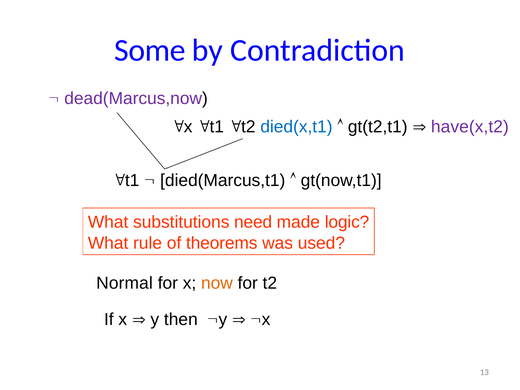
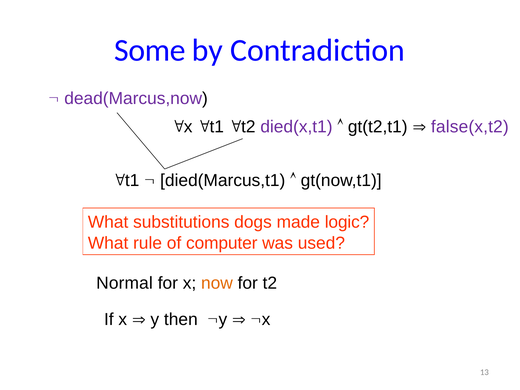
died(x,t1 colour: blue -> purple
have(x,t2: have(x,t2 -> false(x,t2
need: need -> dogs
theorems: theorems -> computer
